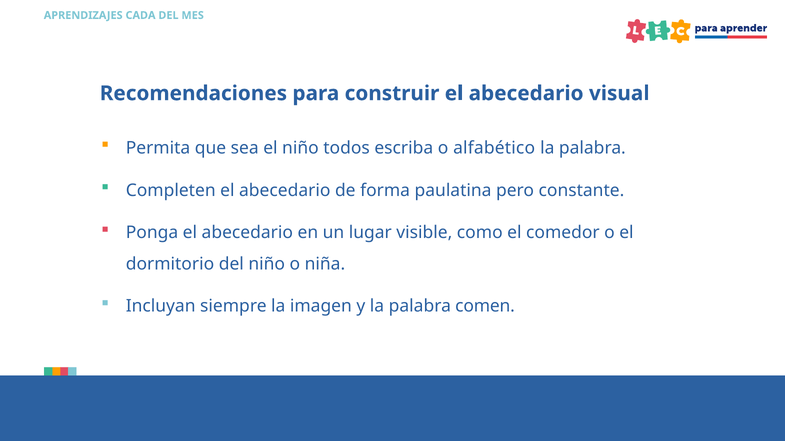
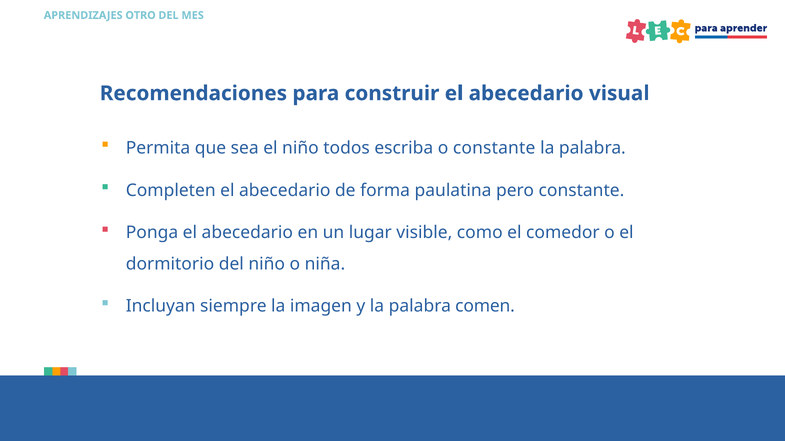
CADA: CADA -> OTRO
o alfabético: alfabético -> constante
